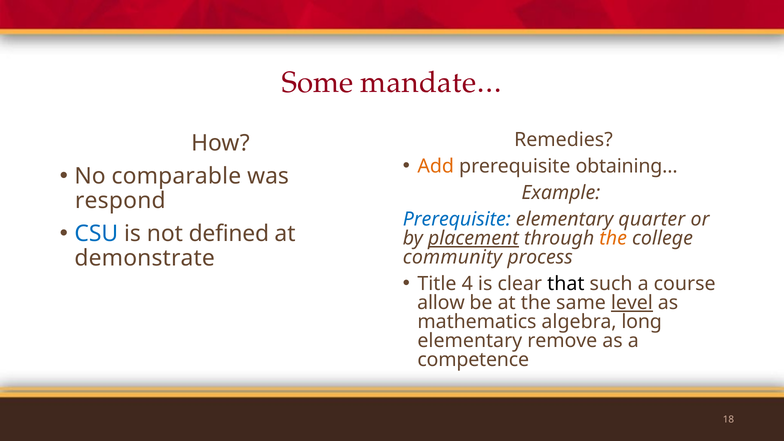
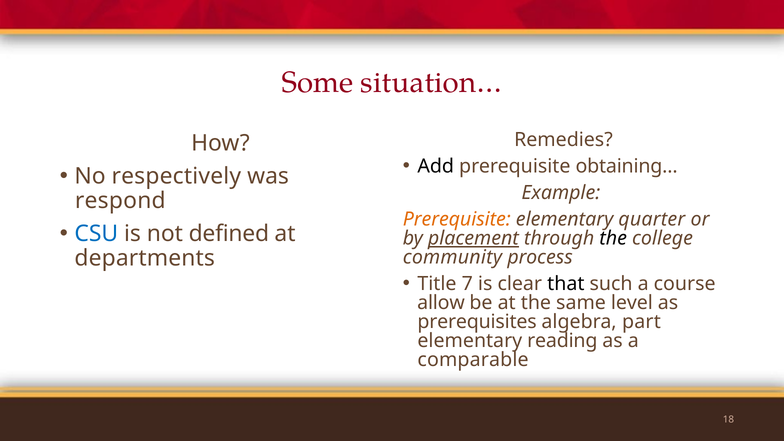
mandate…: mandate… -> situation…
Add colour: orange -> black
comparable: comparable -> respectively
Prerequisite at (457, 219) colour: blue -> orange
the at (613, 238) colour: orange -> black
demonstrate: demonstrate -> departments
4: 4 -> 7
level underline: present -> none
mathematics: mathematics -> prerequisites
long: long -> part
remove: remove -> reading
competence: competence -> comparable
